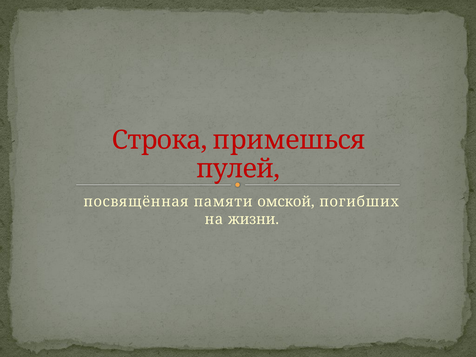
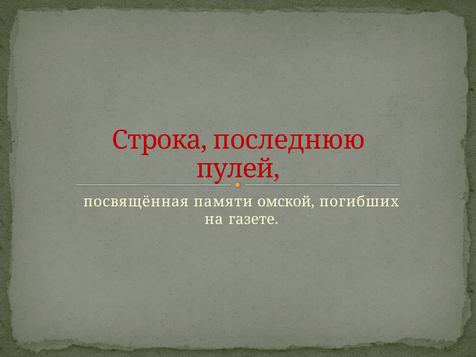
примешься: примешься -> последнюю
жизни: жизни -> газете
